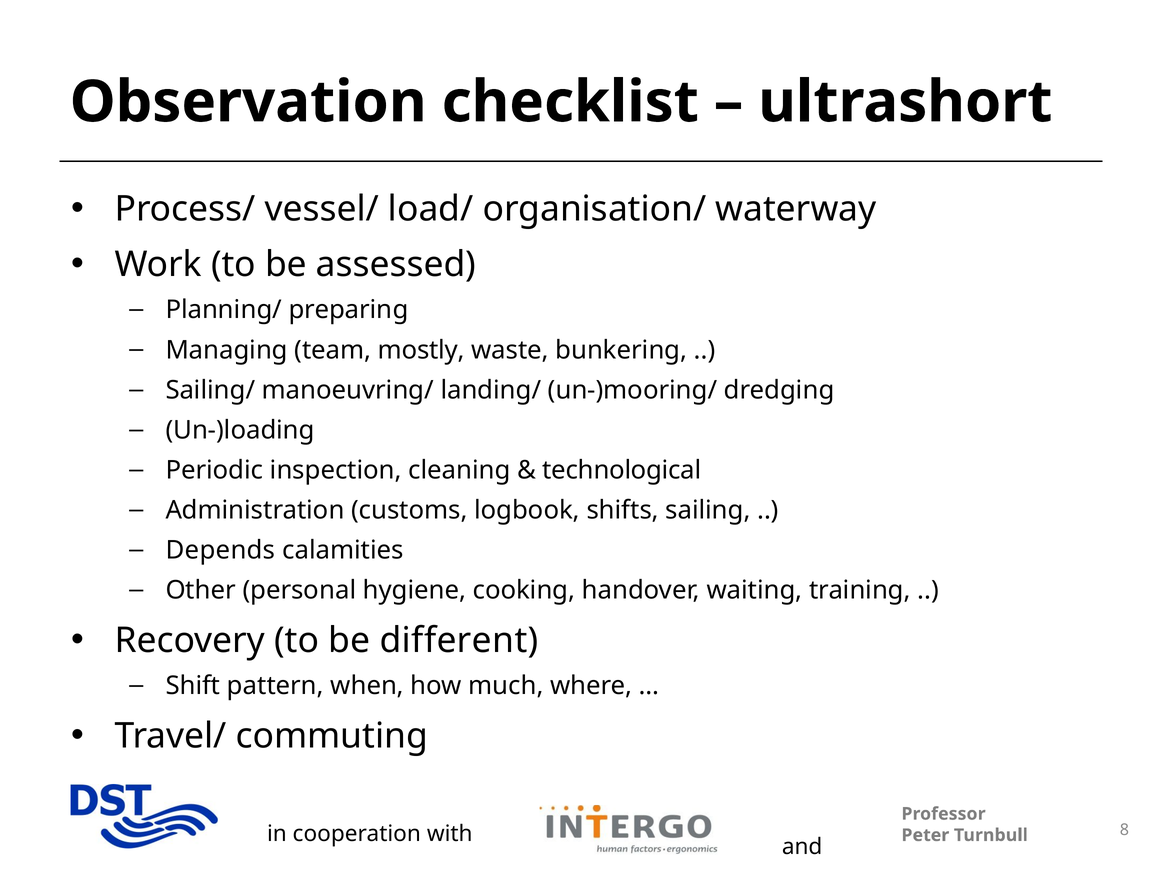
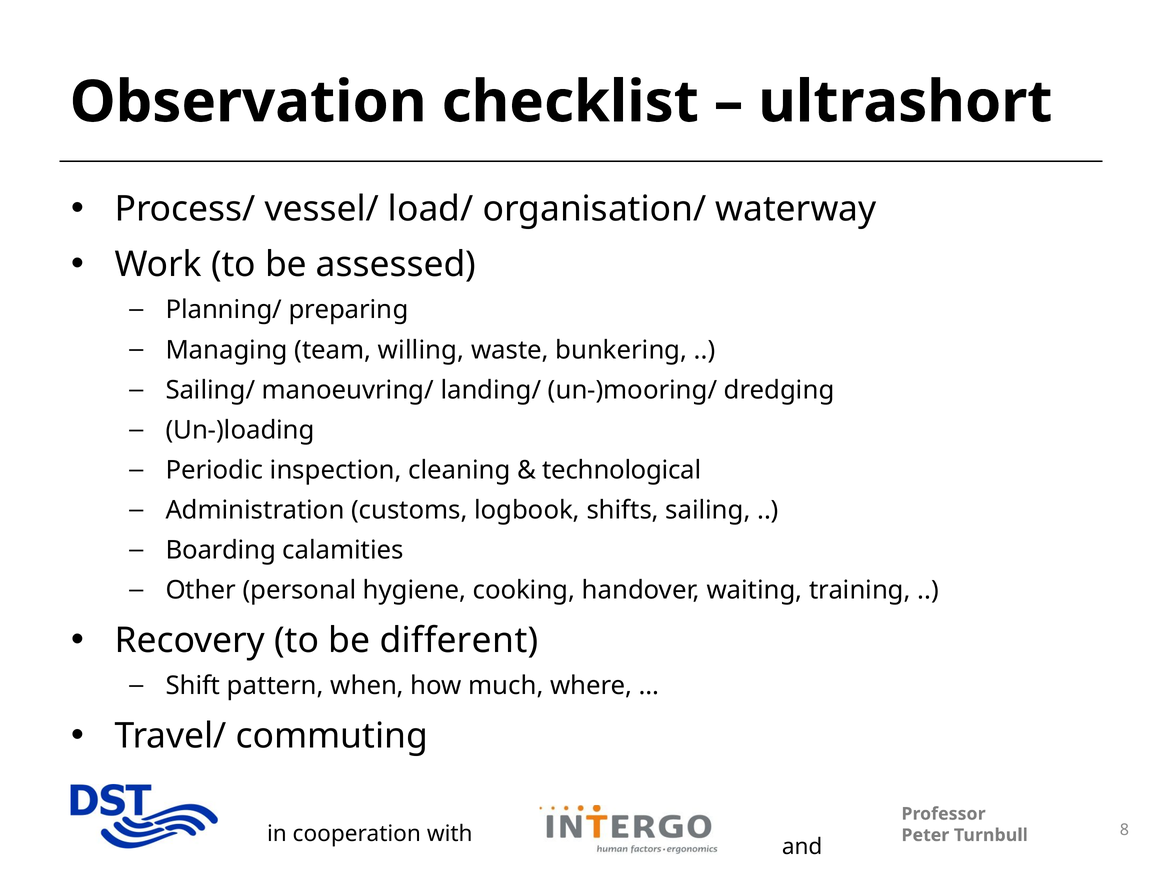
mostly: mostly -> willing
Depends: Depends -> Boarding
